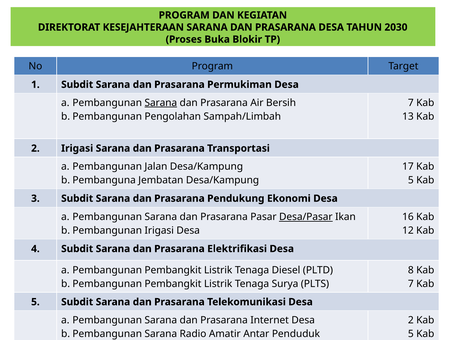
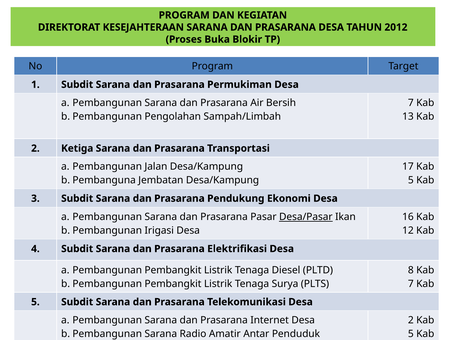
2030: 2030 -> 2012
Sarana at (161, 103) underline: present -> none
2 Irigasi: Irigasi -> Ketiga
